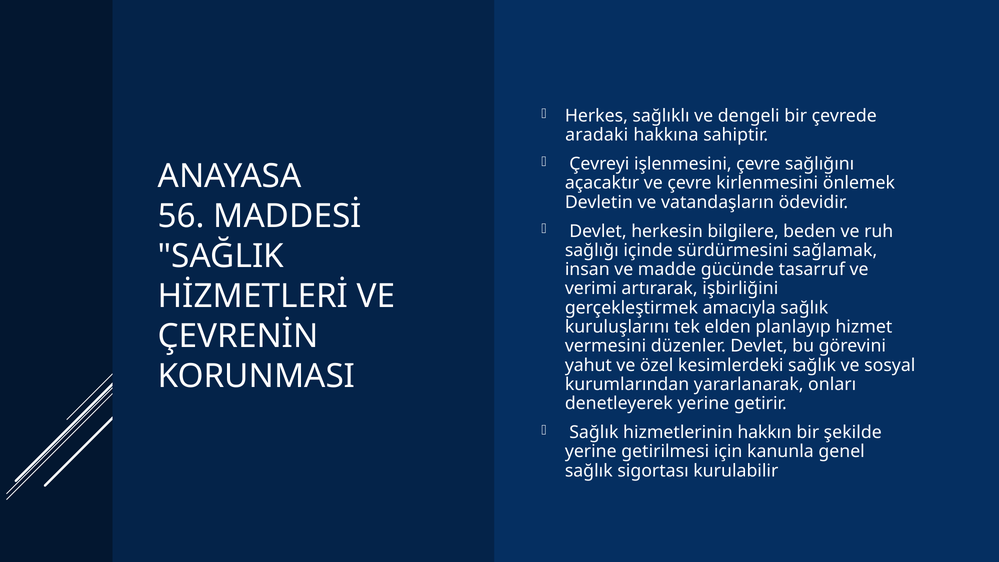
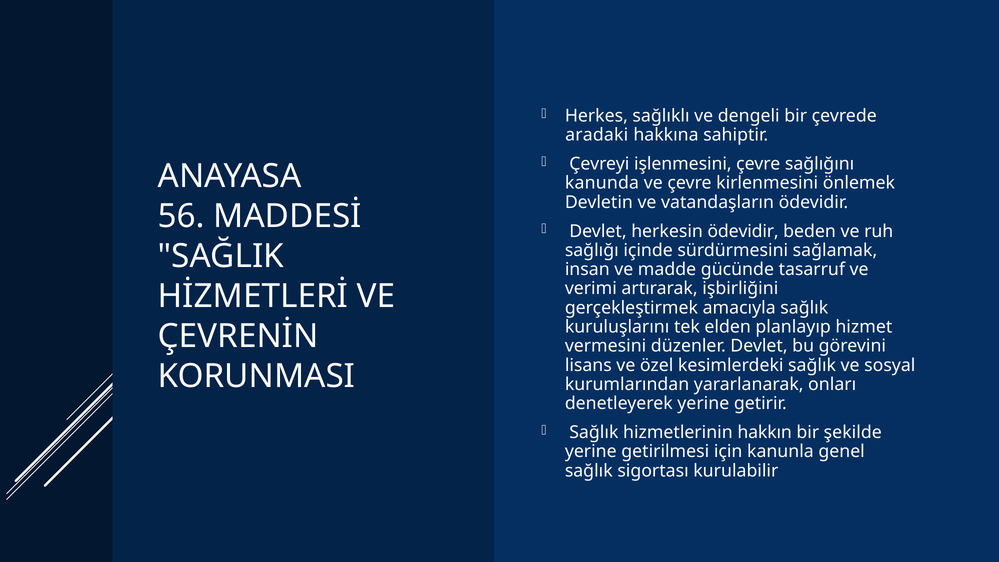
açacaktır: açacaktır -> kanunda
herkesin bilgilere: bilgilere -> ödevidir
yahut: yahut -> lisans
